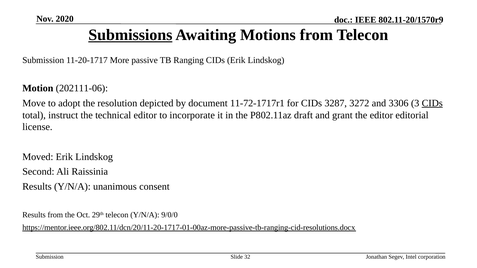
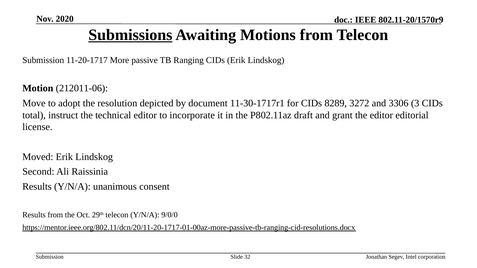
202111-06: 202111-06 -> 212011-06
11-72-1717r1: 11-72-1717r1 -> 11-30-1717r1
3287: 3287 -> 8289
CIDs at (432, 103) underline: present -> none
